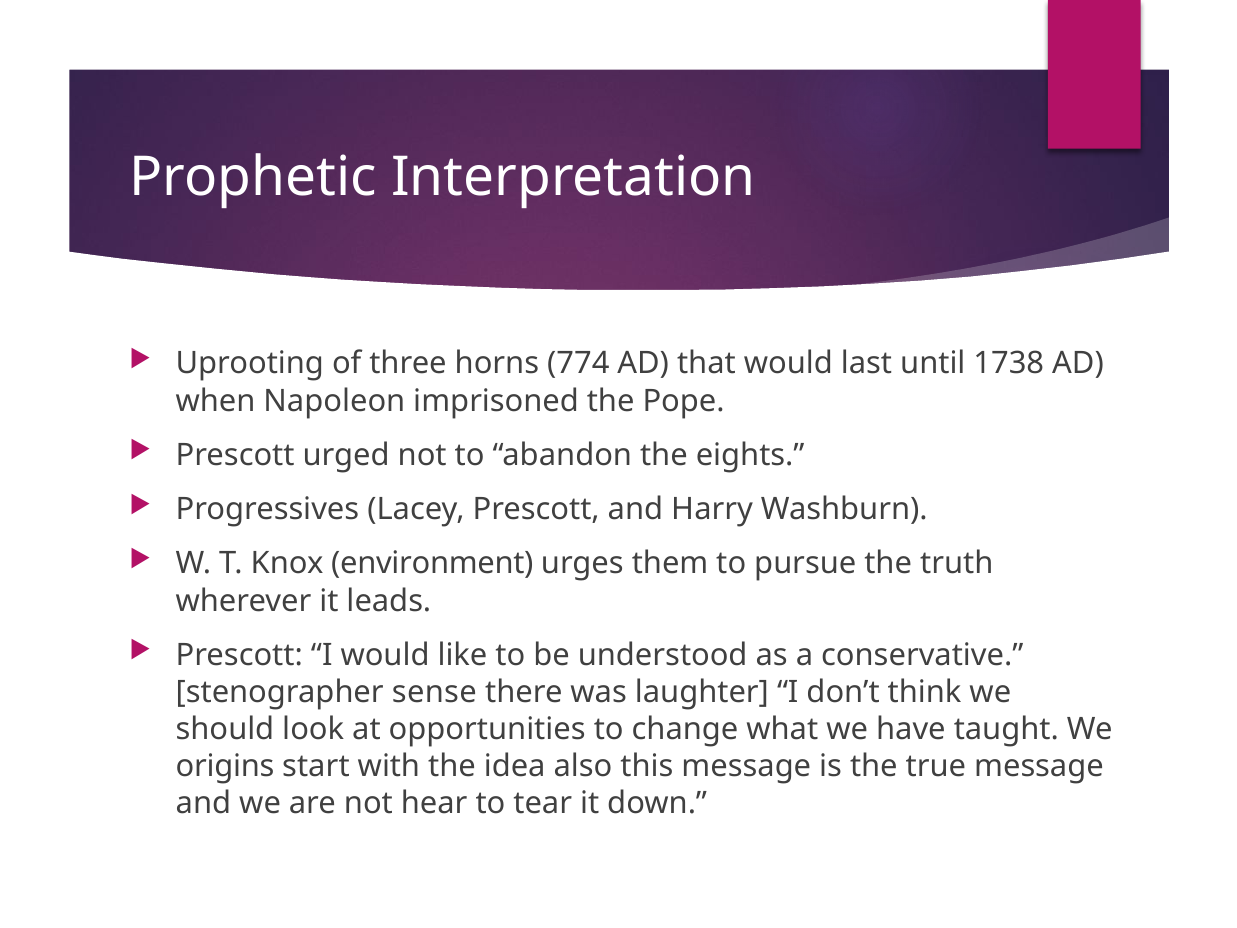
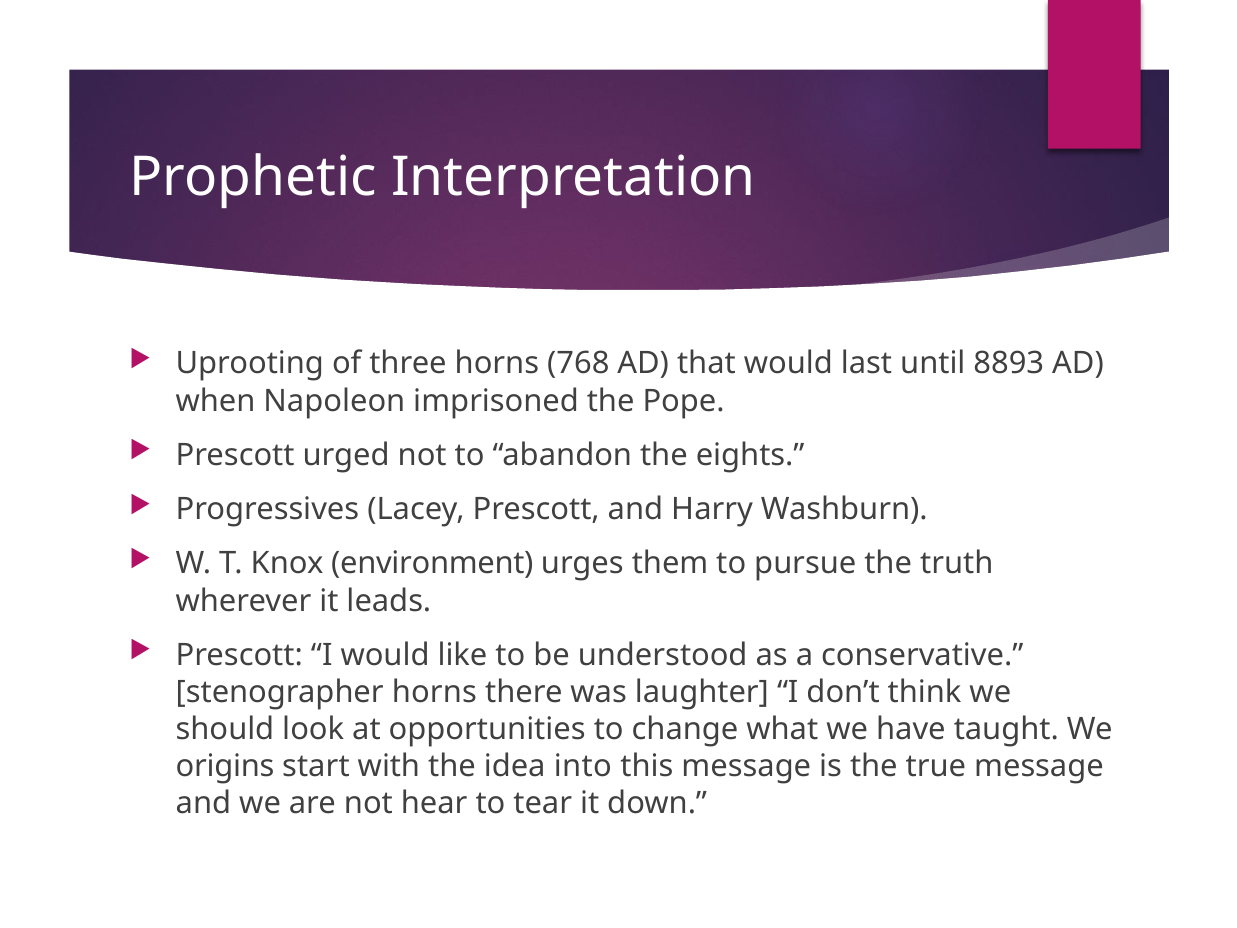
774: 774 -> 768
1738: 1738 -> 8893
stenographer sense: sense -> horns
also: also -> into
